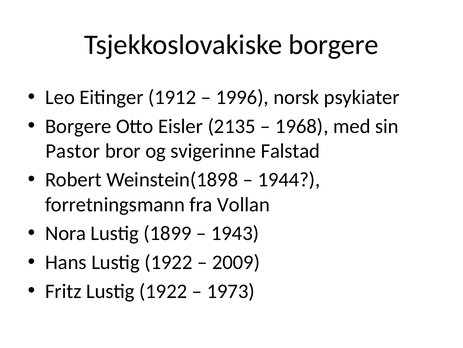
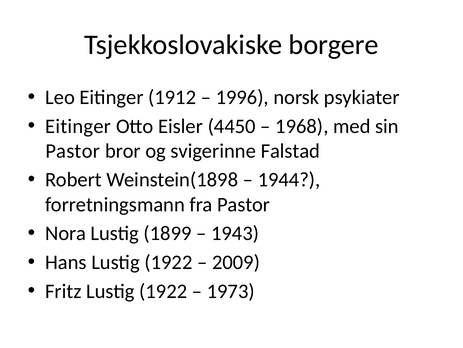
Borgere at (78, 126): Borgere -> Eitinger
2135: 2135 -> 4450
fra Vollan: Vollan -> Pastor
